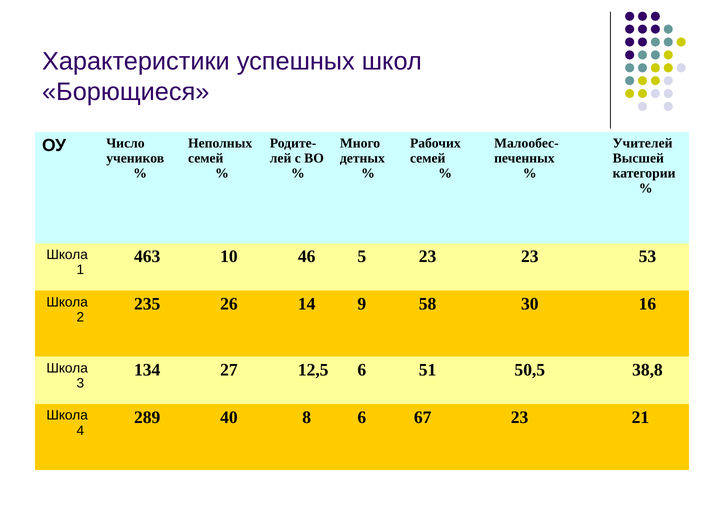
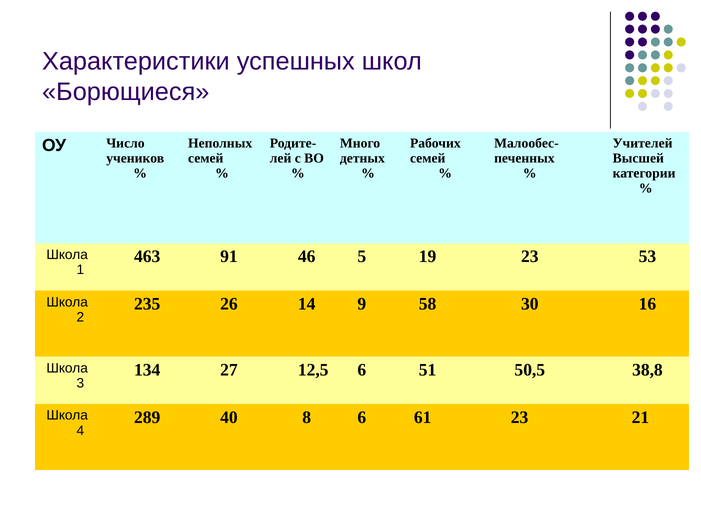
10: 10 -> 91
5 23: 23 -> 19
67: 67 -> 61
